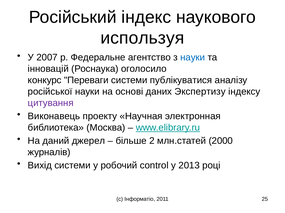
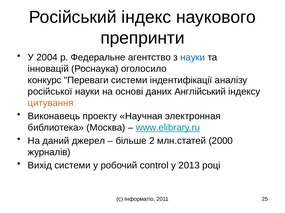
используя: используя -> препринти
2007: 2007 -> 2004
публікуватися: публікуватися -> індентифікації
Экспертизу: Экспертизу -> Англійський
цитування colour: purple -> orange
